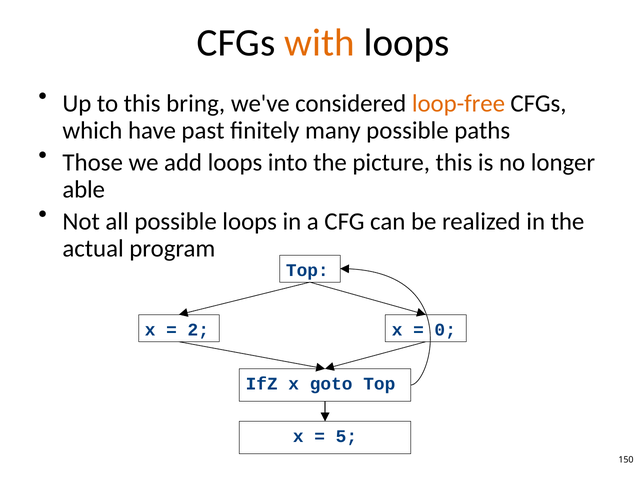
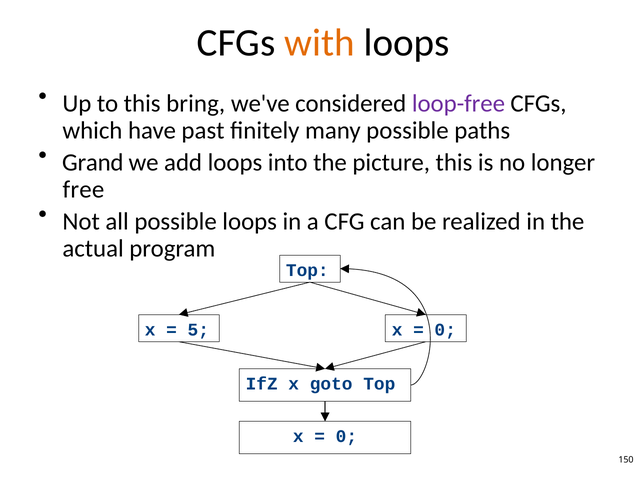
loop-free colour: orange -> purple
Those: Those -> Grand
able: able -> free
2: 2 -> 5
5 at (346, 437): 5 -> 0
